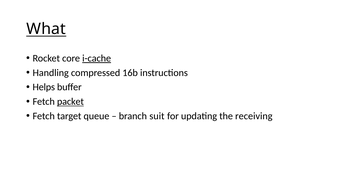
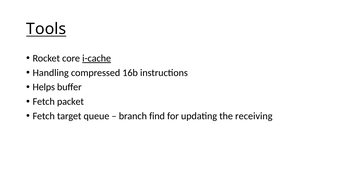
What: What -> Tools
packet underline: present -> none
suit: suit -> find
